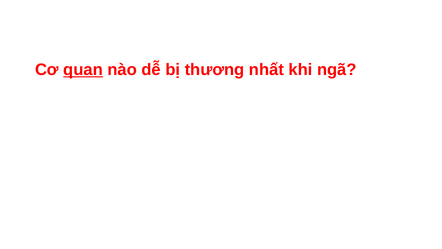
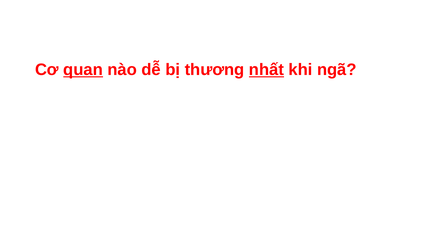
nhất underline: none -> present
